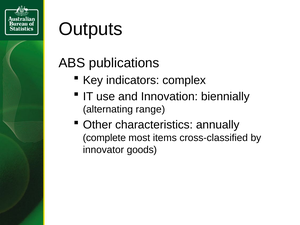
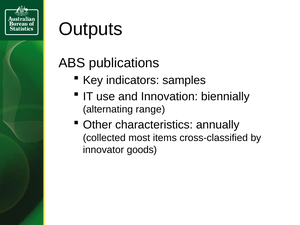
complex: complex -> samples
complete: complete -> collected
